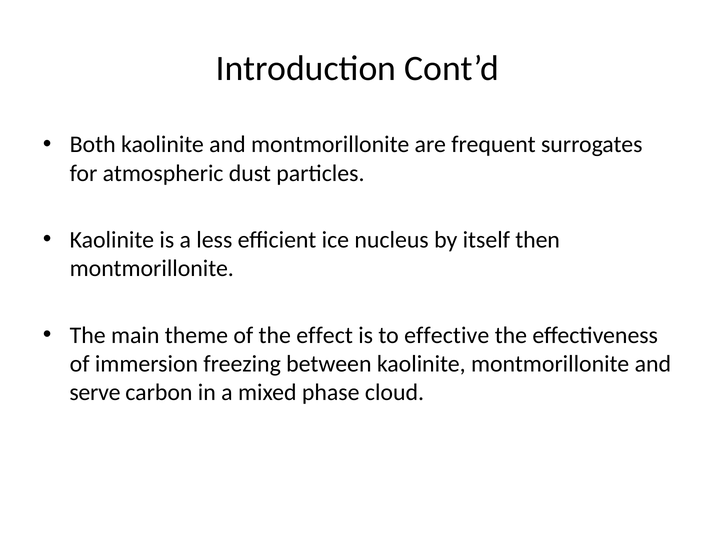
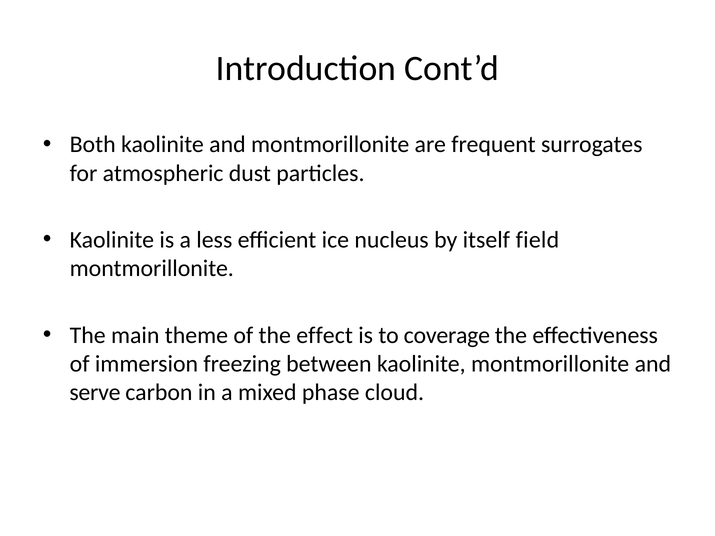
then: then -> field
effective: effective -> coverage
